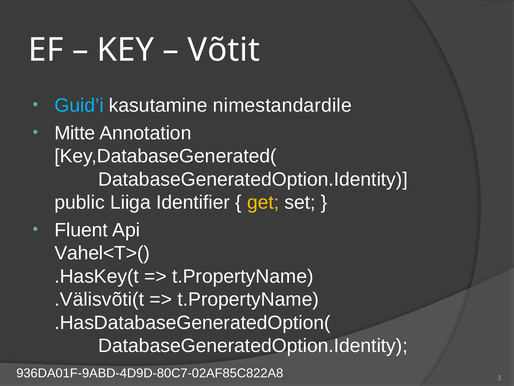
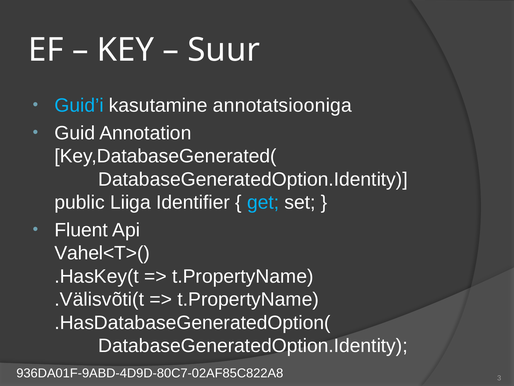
Võtit: Võtit -> Suur
nimestandardile: nimestandardile -> annotatsiooniga
Mitte: Mitte -> Guid
get colour: yellow -> light blue
